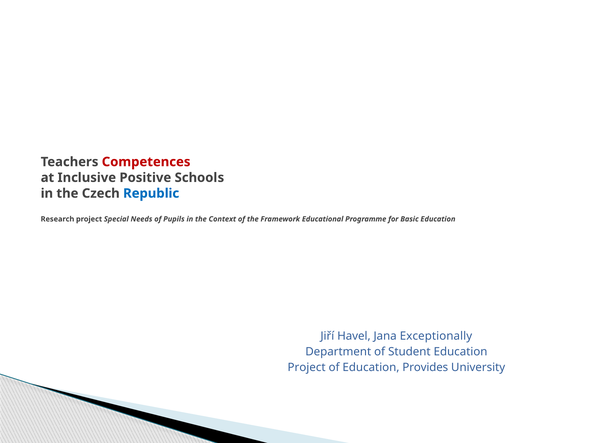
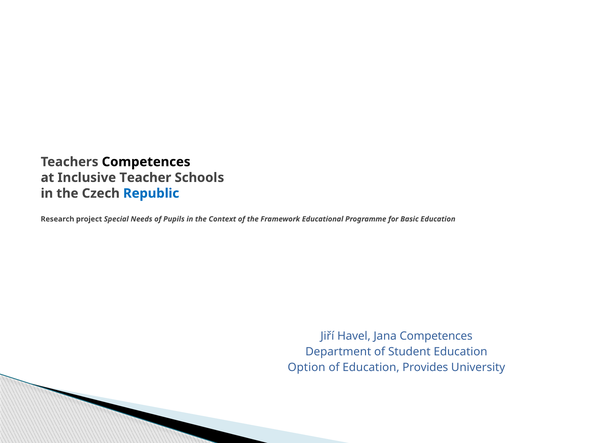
Competences at (146, 162) colour: red -> black
Positive: Positive -> Teacher
Jana Exceptionally: Exceptionally -> Competences
Project at (307, 368): Project -> Option
